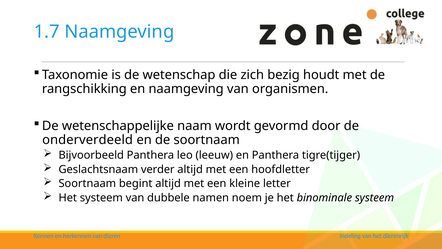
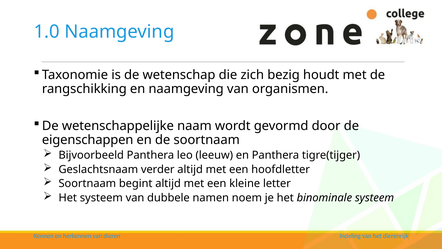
1.7: 1.7 -> 1.0
onderverdeeld: onderverdeeld -> eigenschappen
